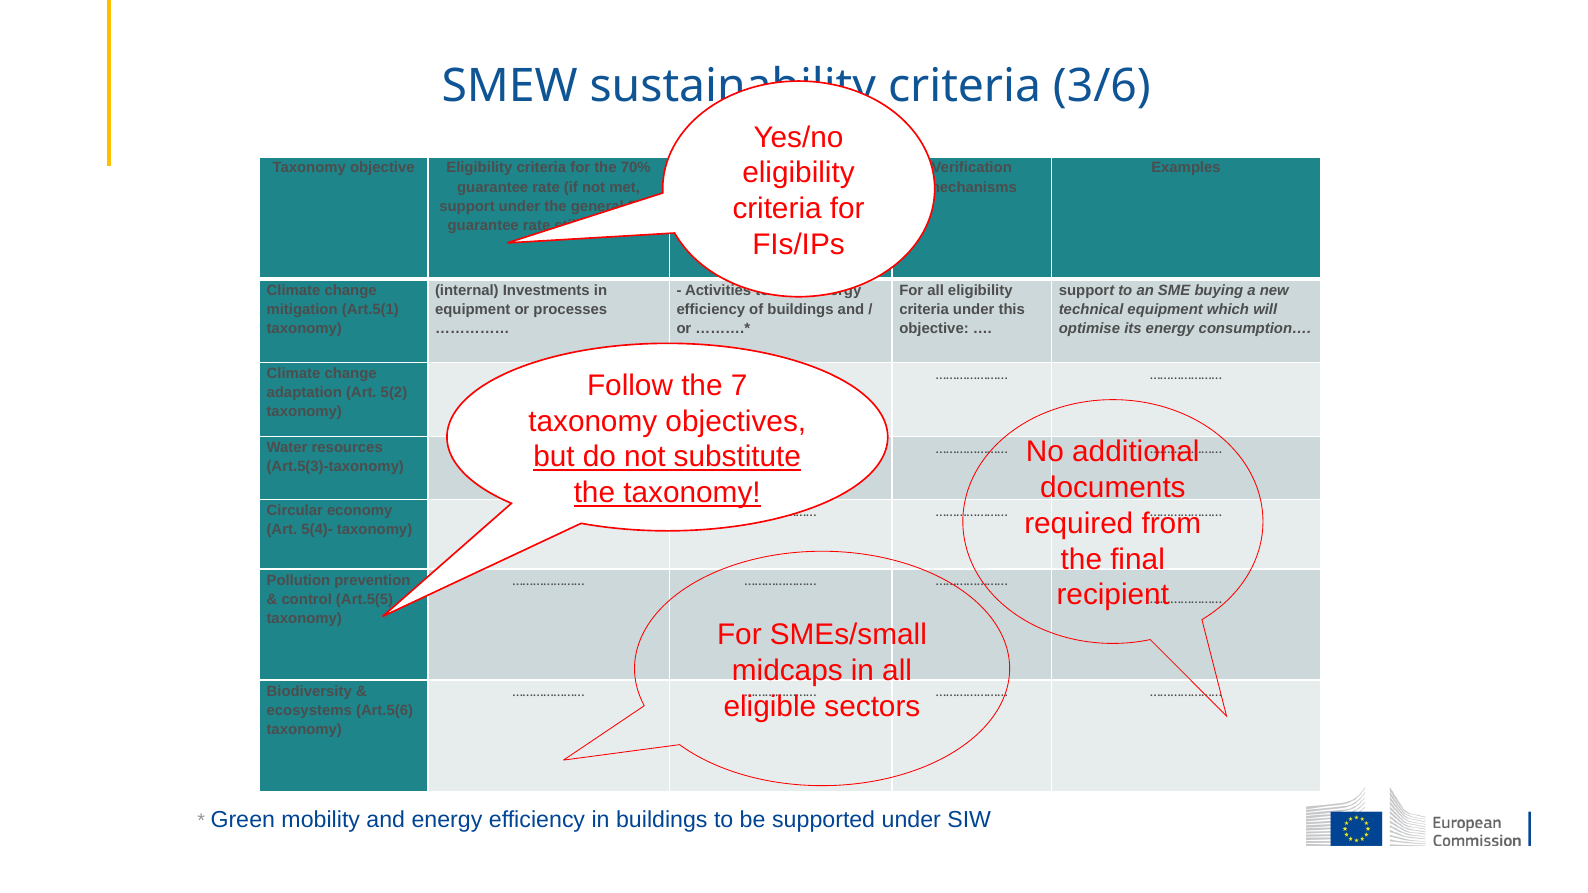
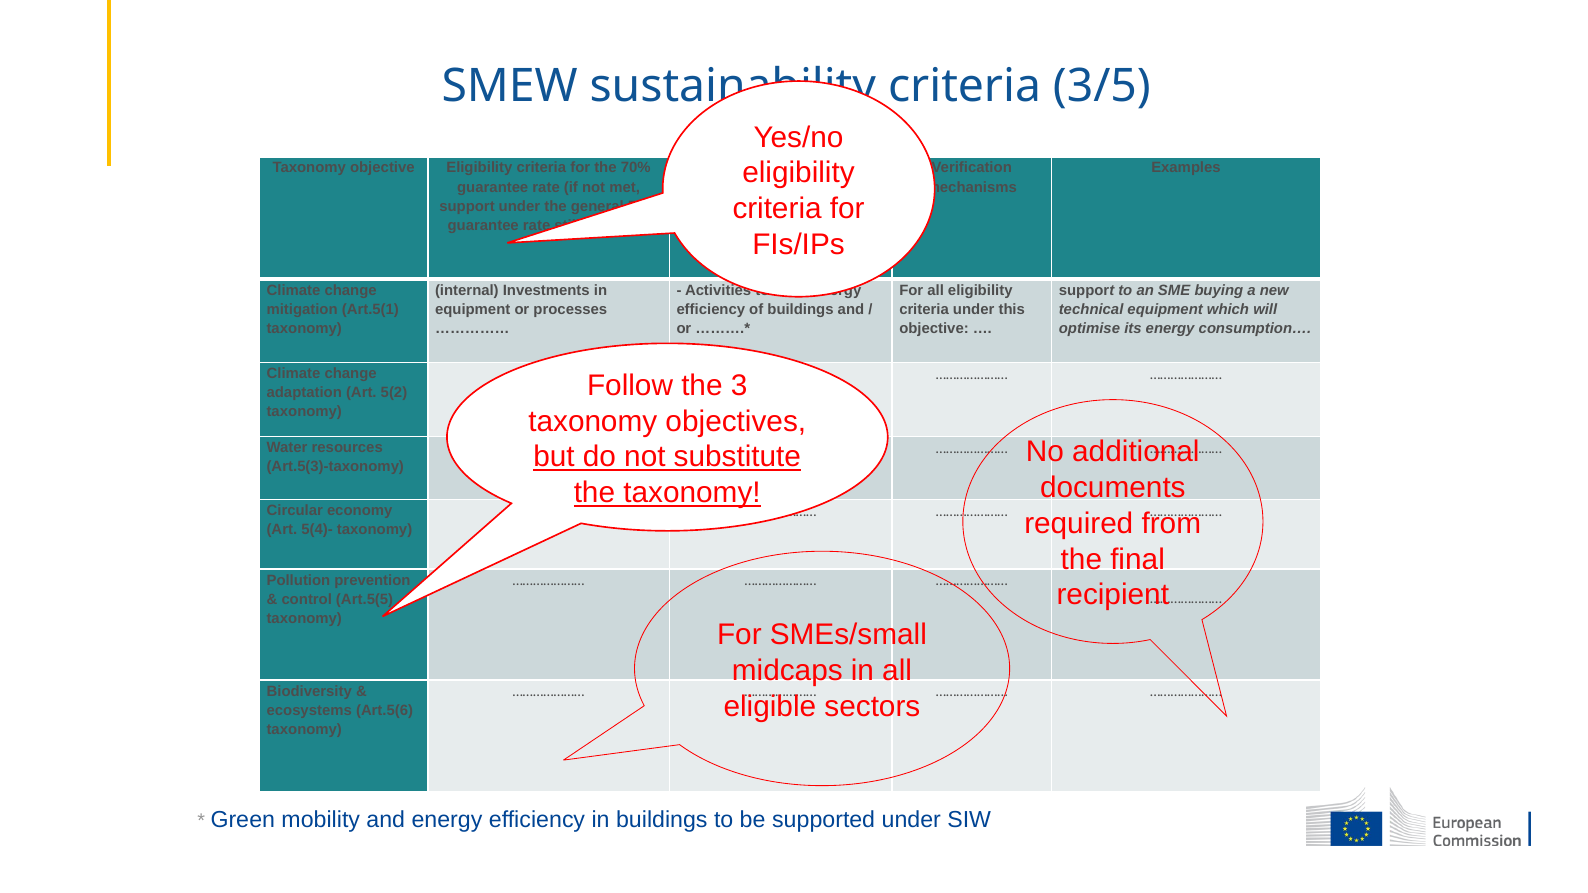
3/6: 3/6 -> 3/5
7: 7 -> 3
